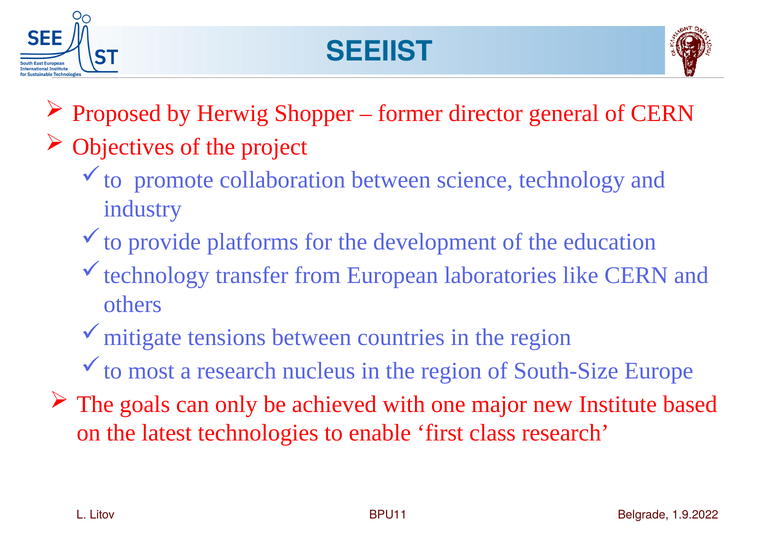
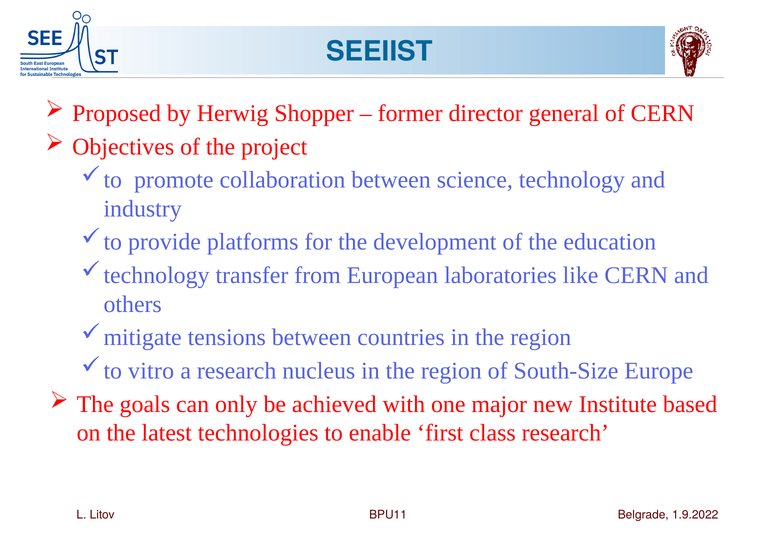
most: most -> vitro
